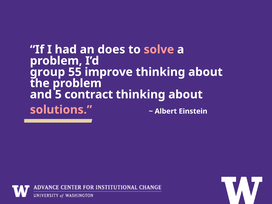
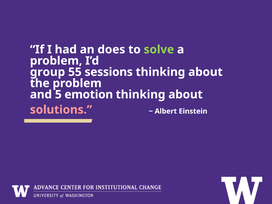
solve colour: pink -> light green
improve: improve -> sessions
contract: contract -> emotion
